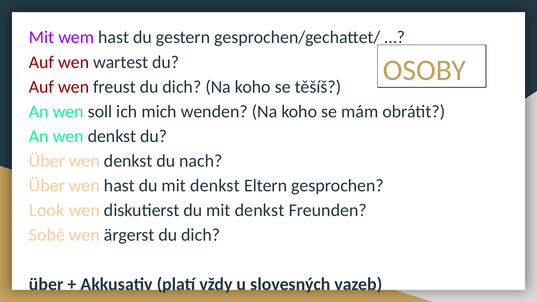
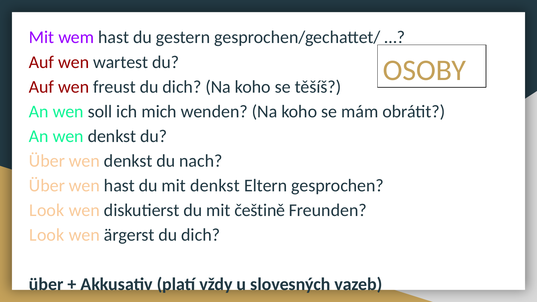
diskutierst du mit denkst: denkst -> češtině
Sobě at (47, 235): Sobě -> Look
